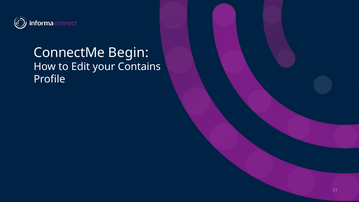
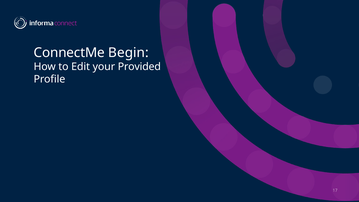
Contains: Contains -> Provided
